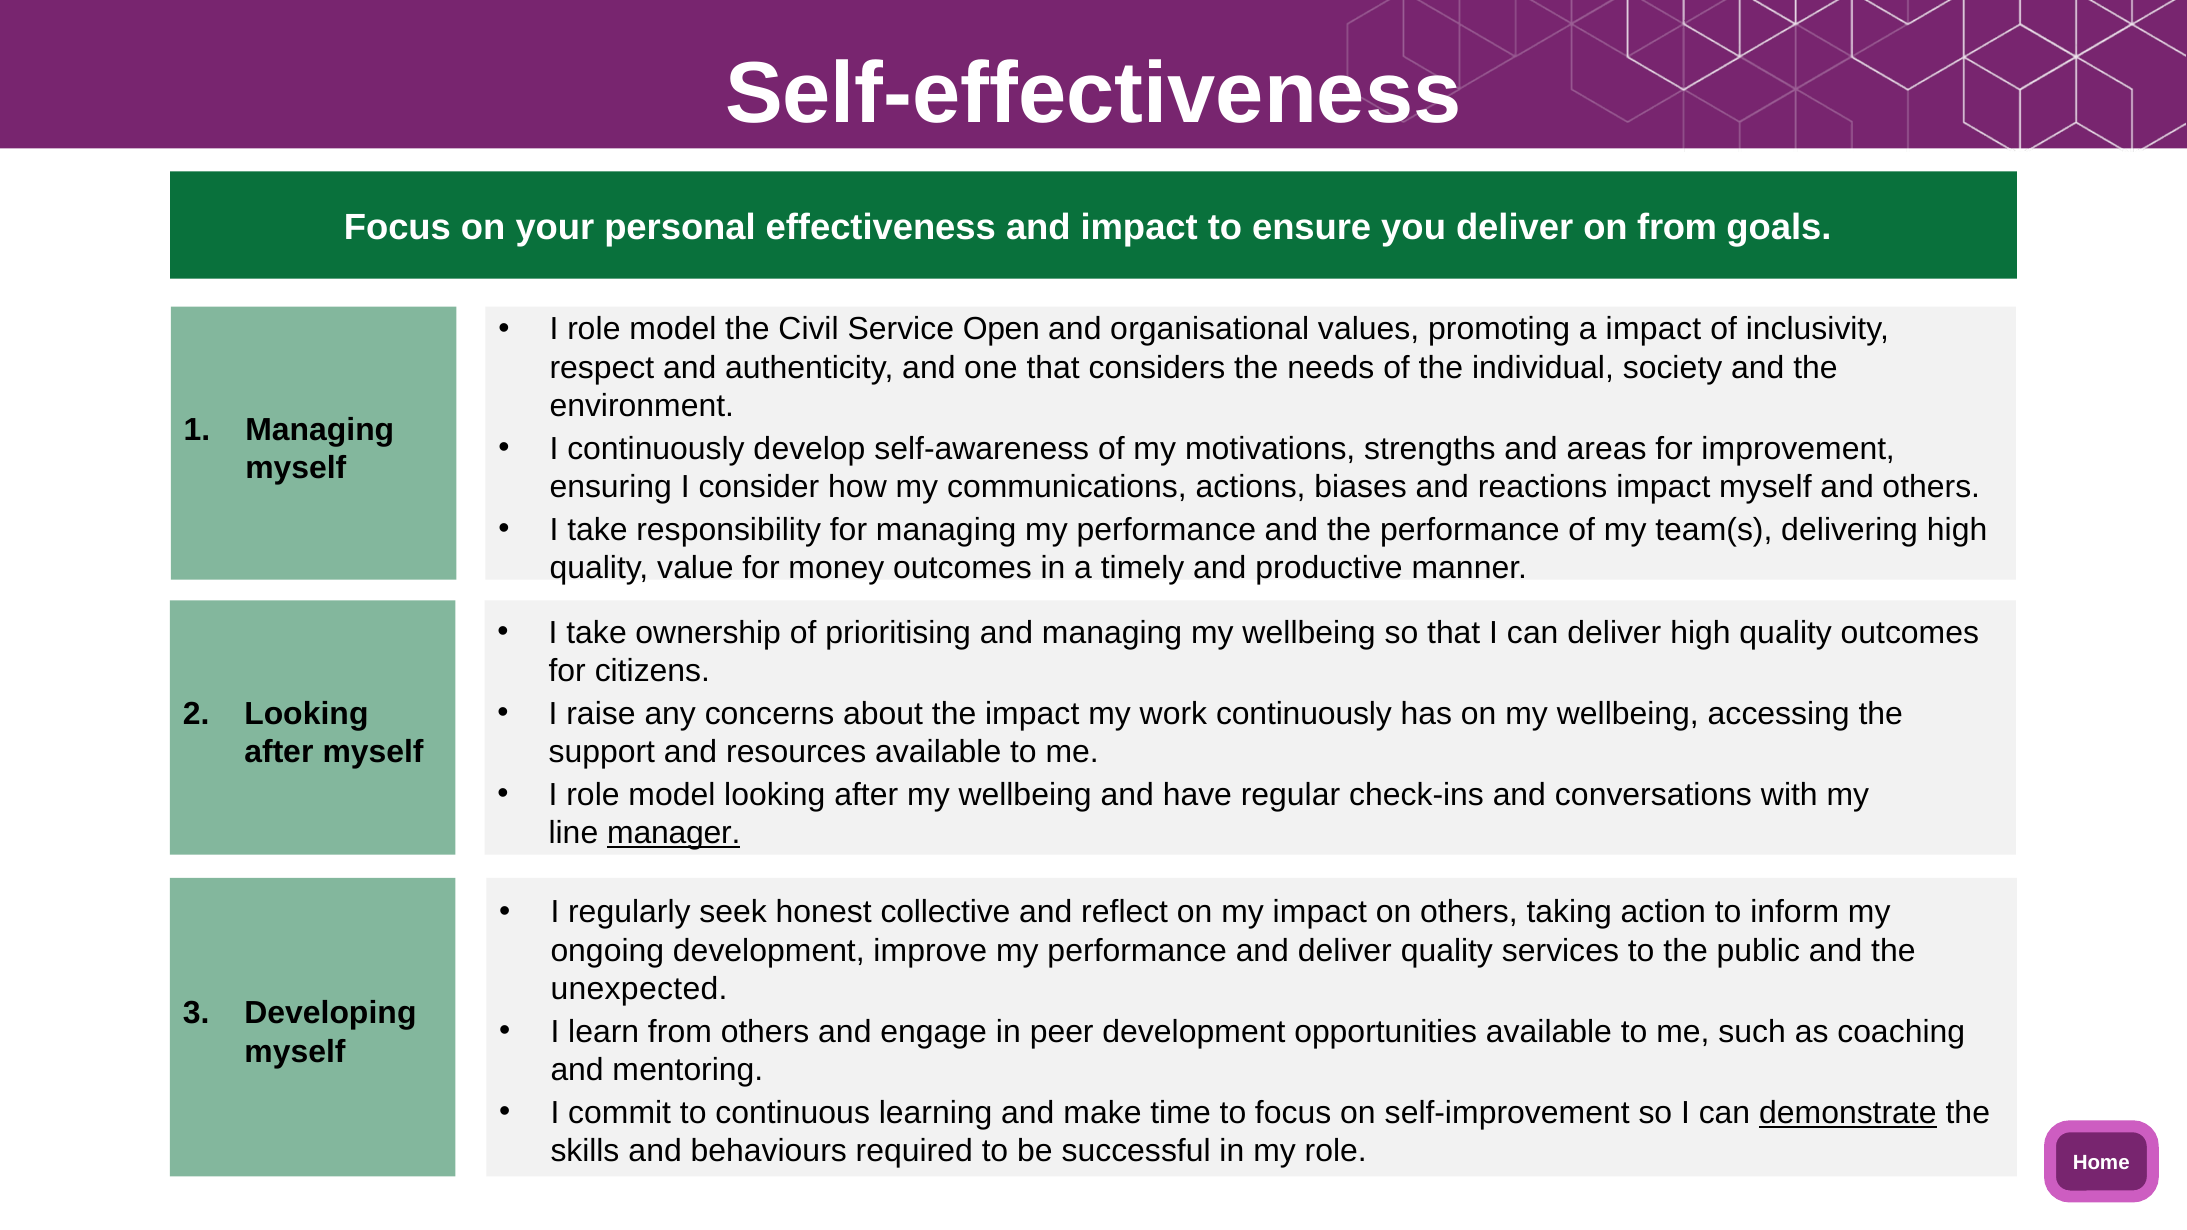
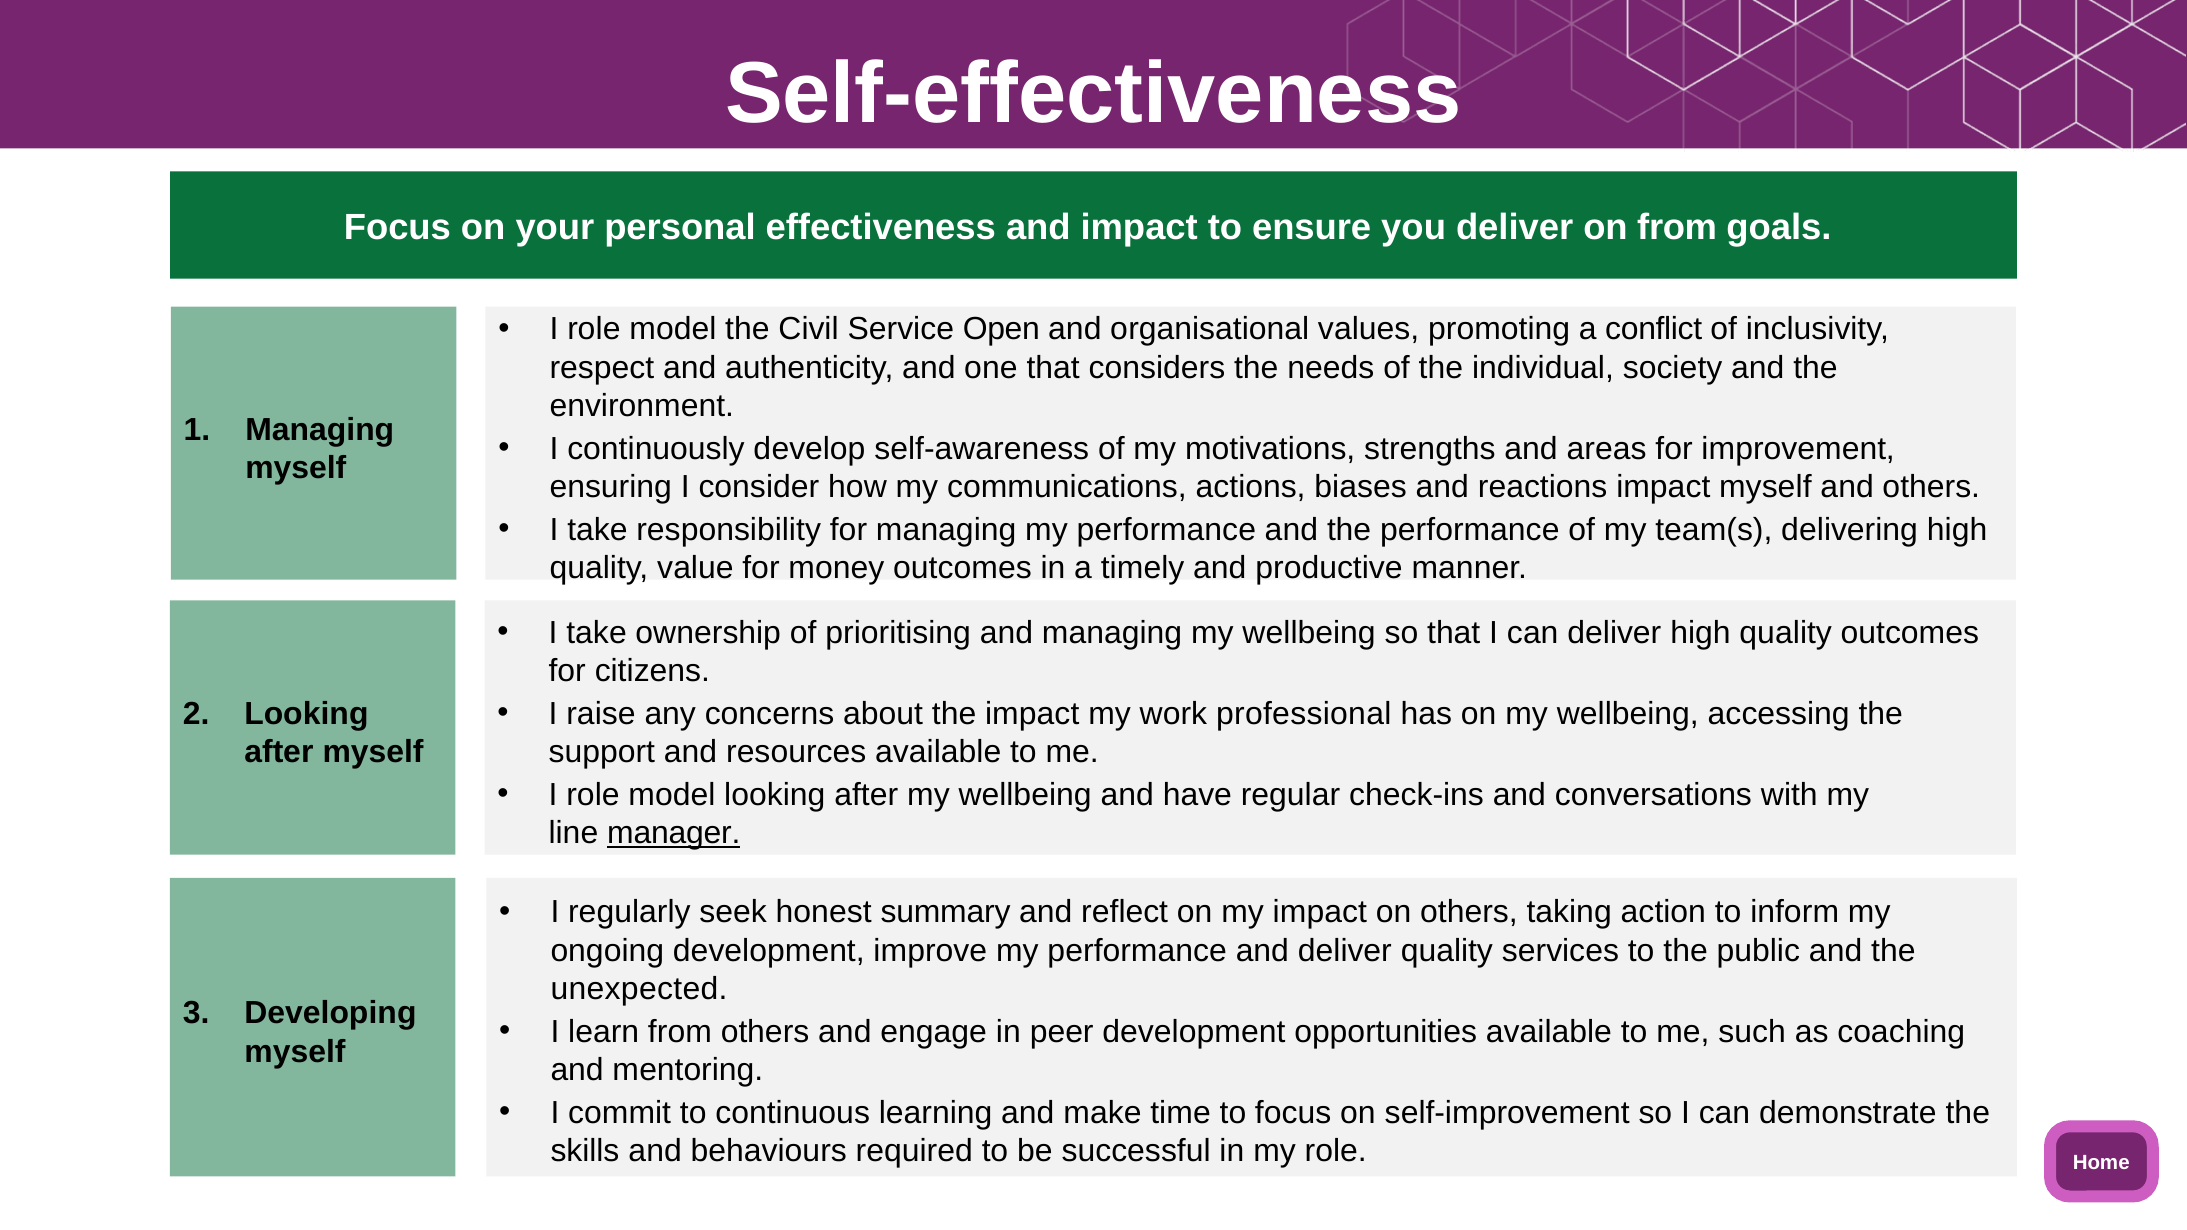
a impact: impact -> conflict
work continuously: continuously -> professional
collective: collective -> summary
demonstrate underline: present -> none
